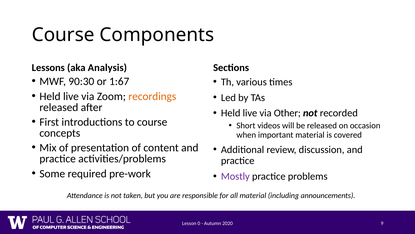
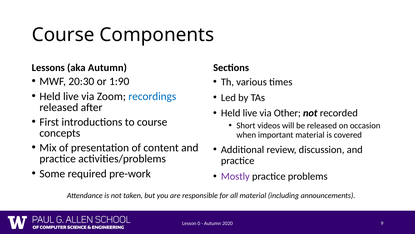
aka Analysis: Analysis -> Autumn
90:30: 90:30 -> 20:30
1:67: 1:67 -> 1:90
recordings colour: orange -> blue
